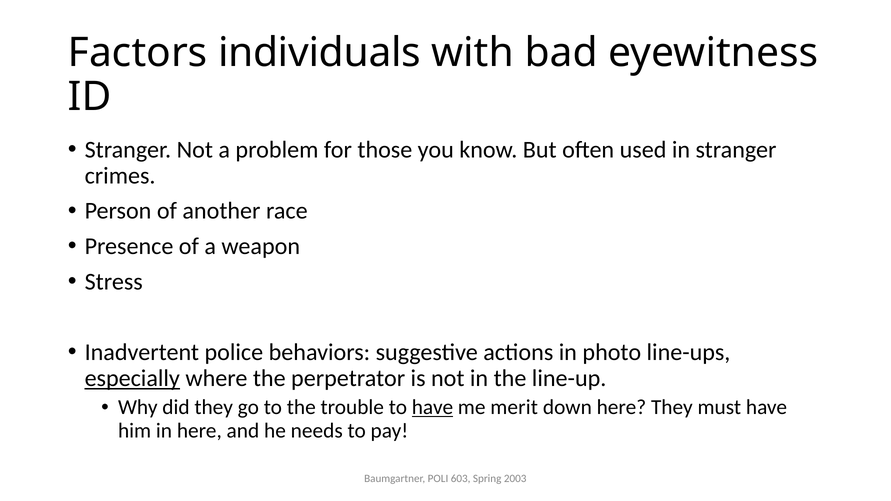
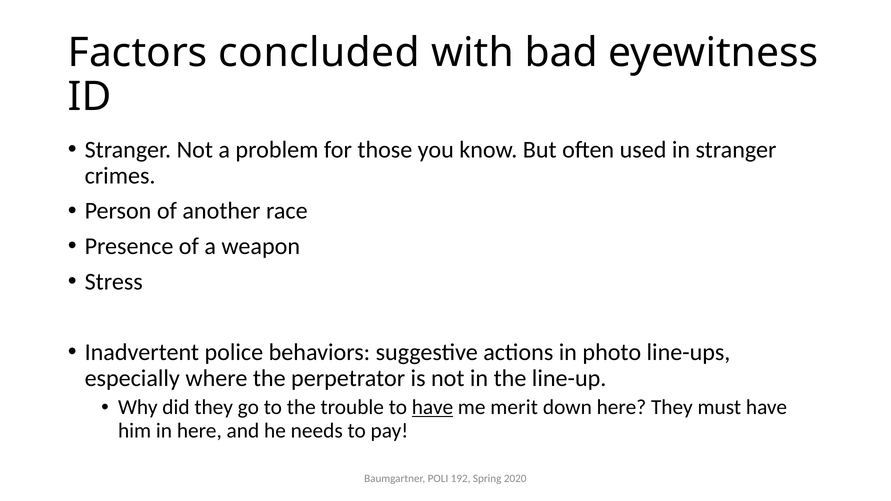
individuals: individuals -> concluded
especially underline: present -> none
603: 603 -> 192
2003: 2003 -> 2020
